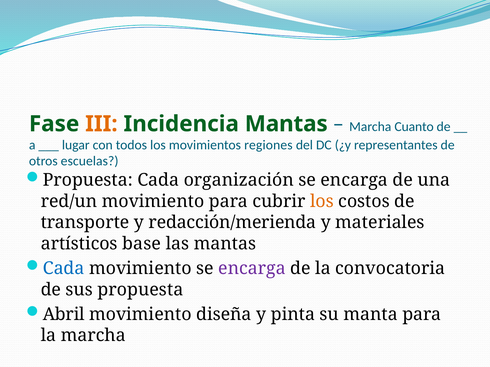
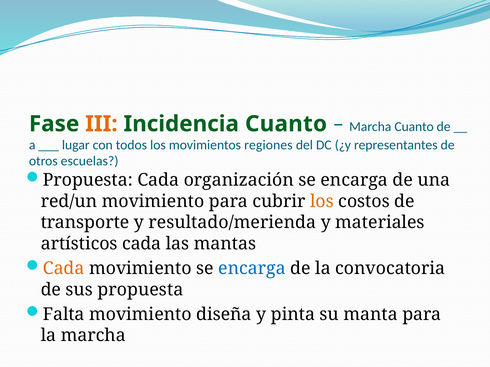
Incidencia Mantas: Mantas -> Cuanto
redacción/merienda: redacción/merienda -> resultado/merienda
artísticos base: base -> cada
Cada at (64, 269) colour: blue -> orange
encarga at (252, 269) colour: purple -> blue
Abril: Abril -> Falta
